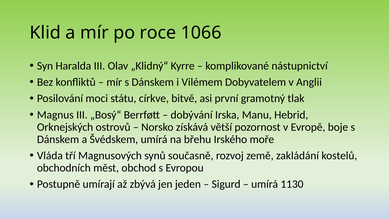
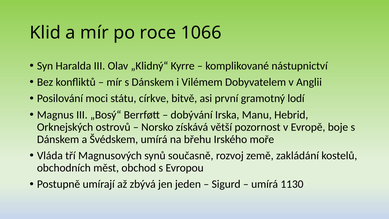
tlak: tlak -> lodí
